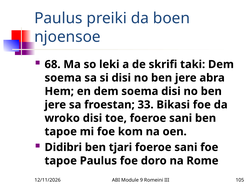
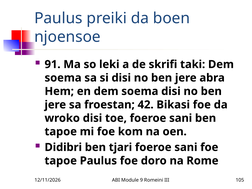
68: 68 -> 91
33: 33 -> 42
